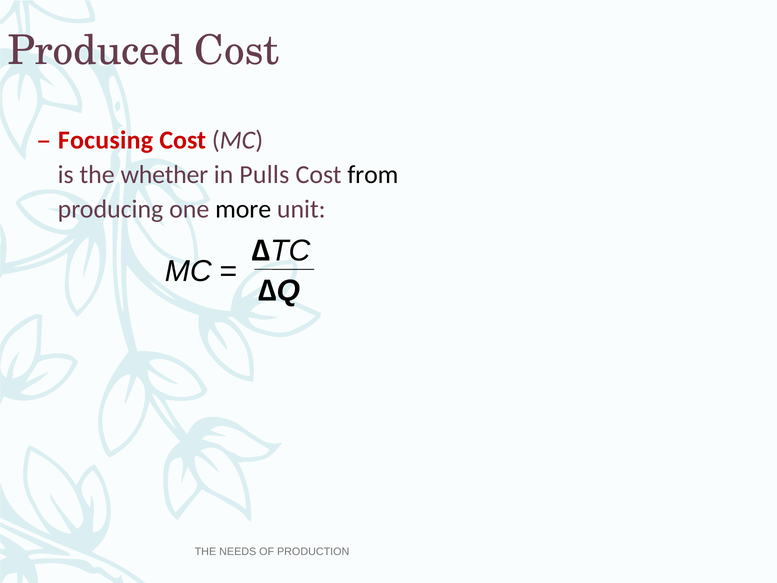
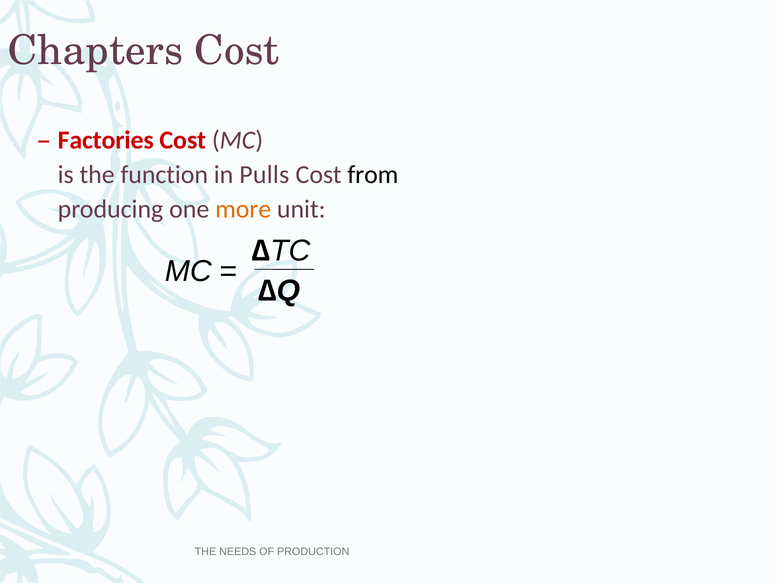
Produced: Produced -> Chapters
Focusing: Focusing -> Factories
whether: whether -> function
more colour: black -> orange
